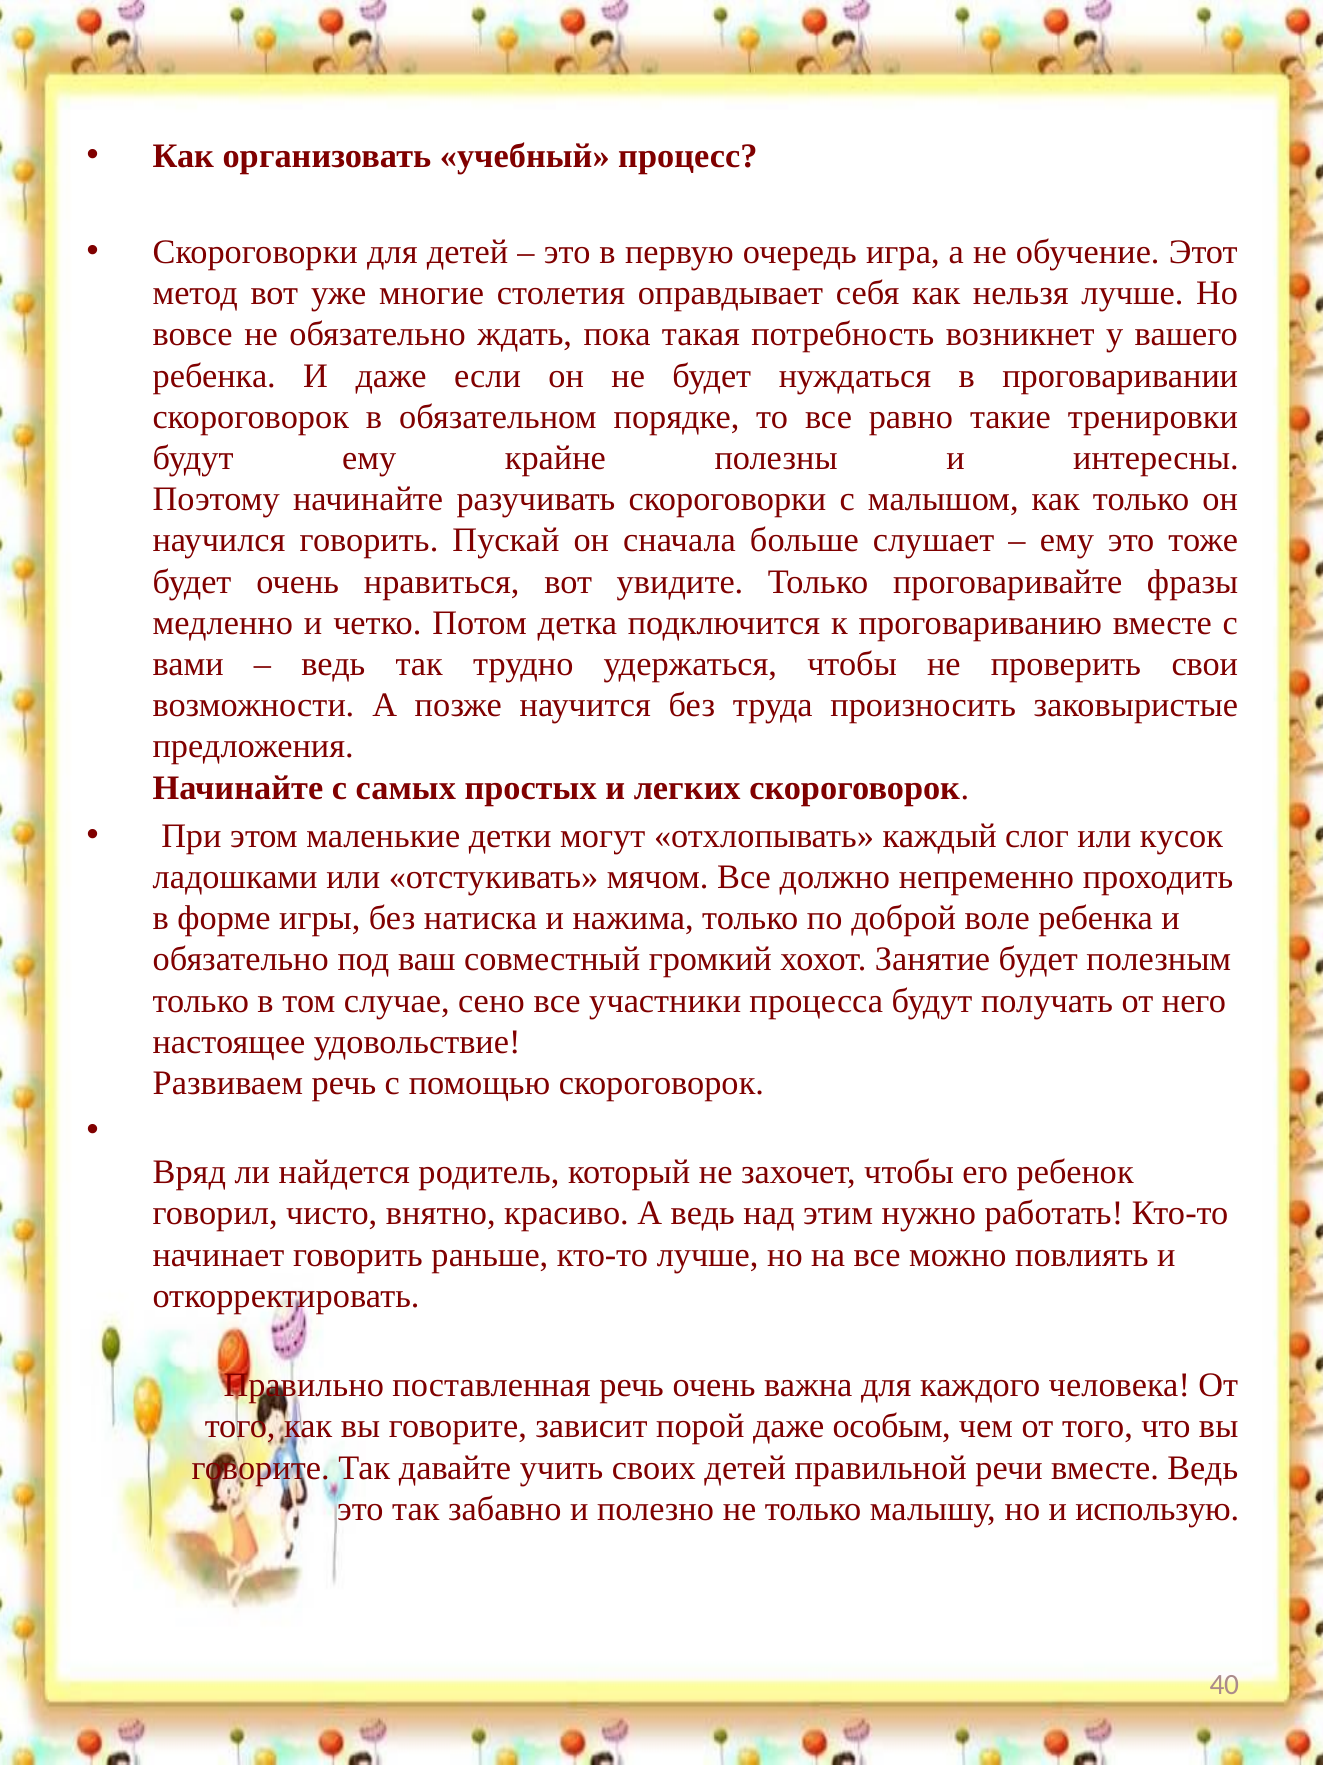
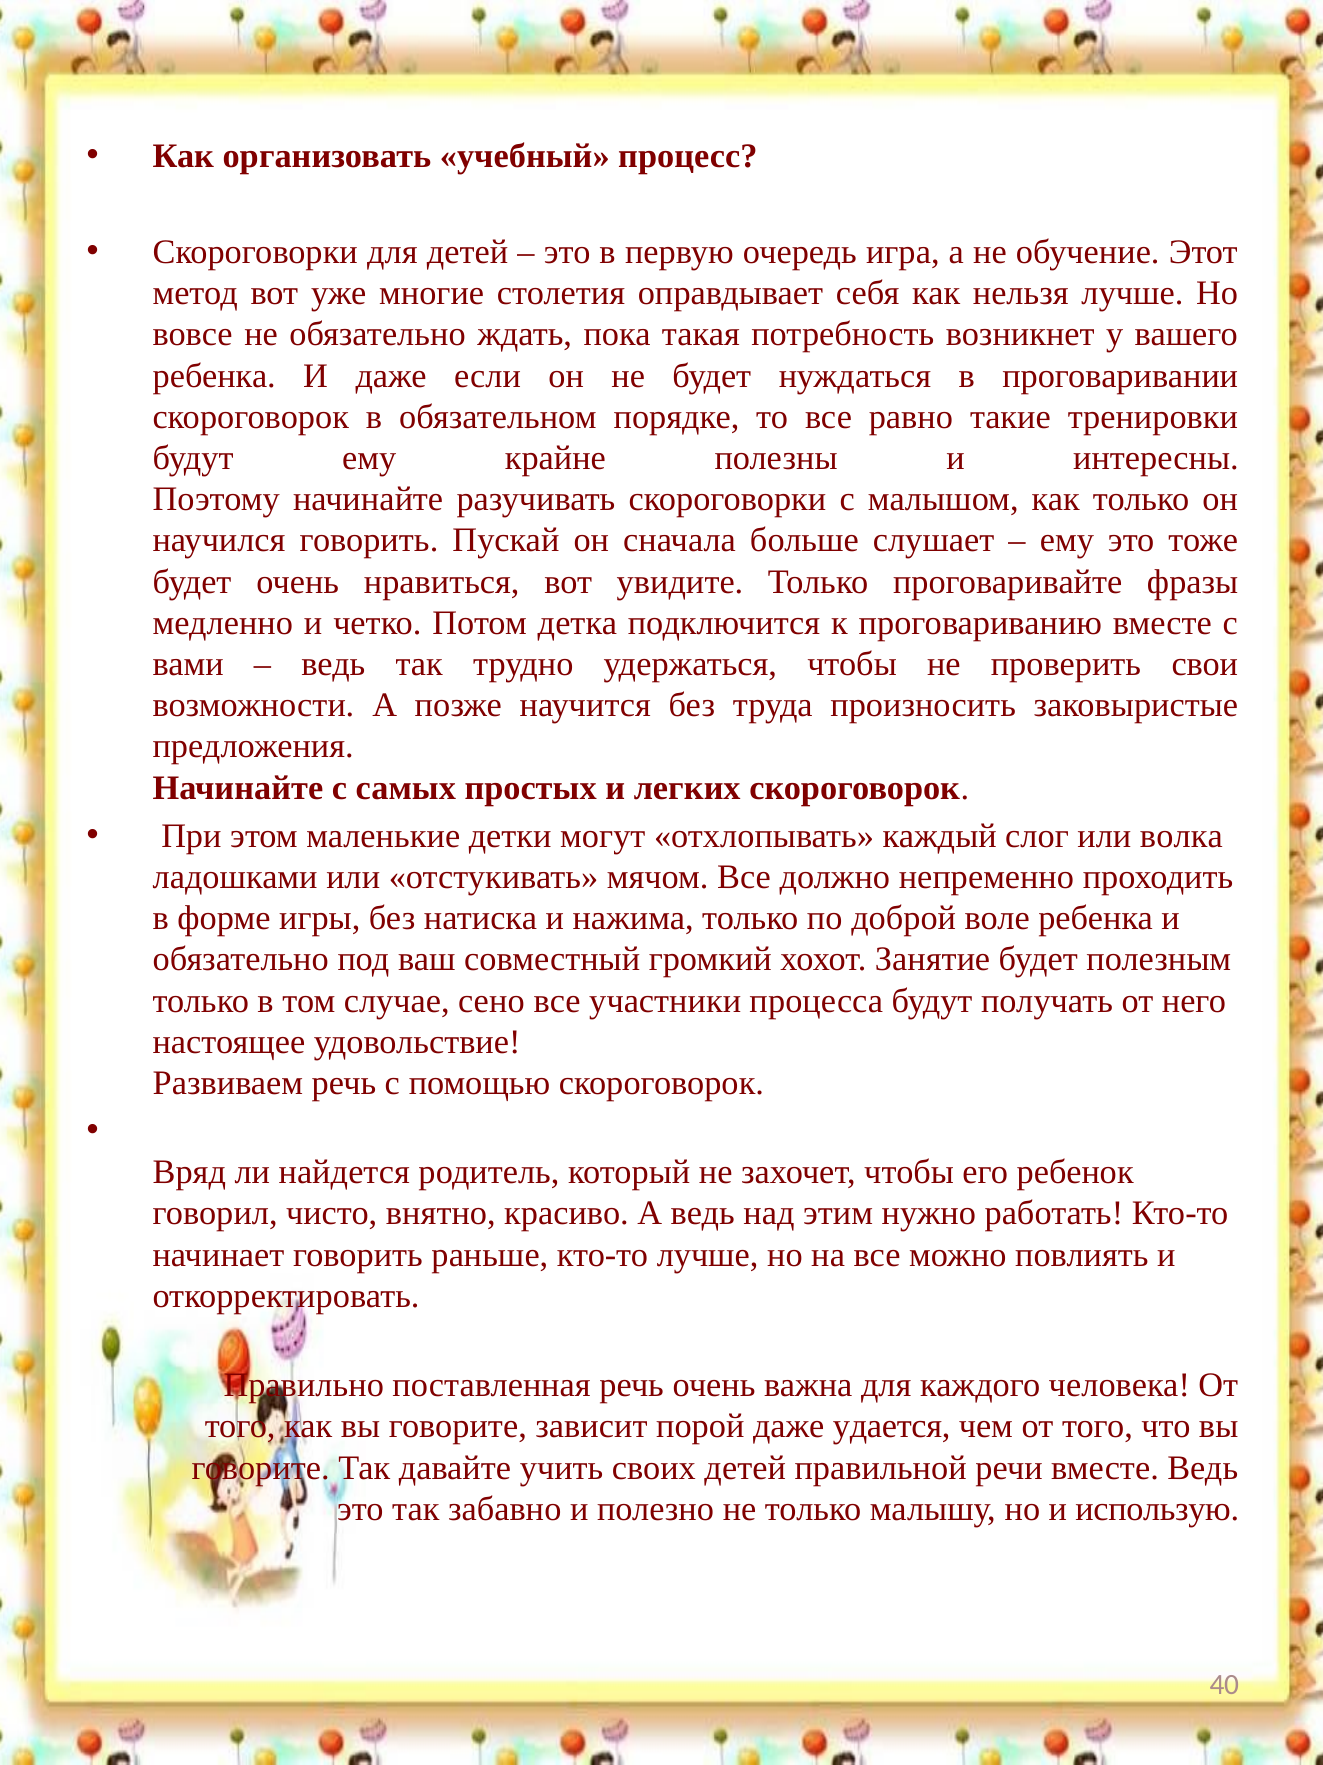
кусок: кусок -> волка
особым: особым -> удается
